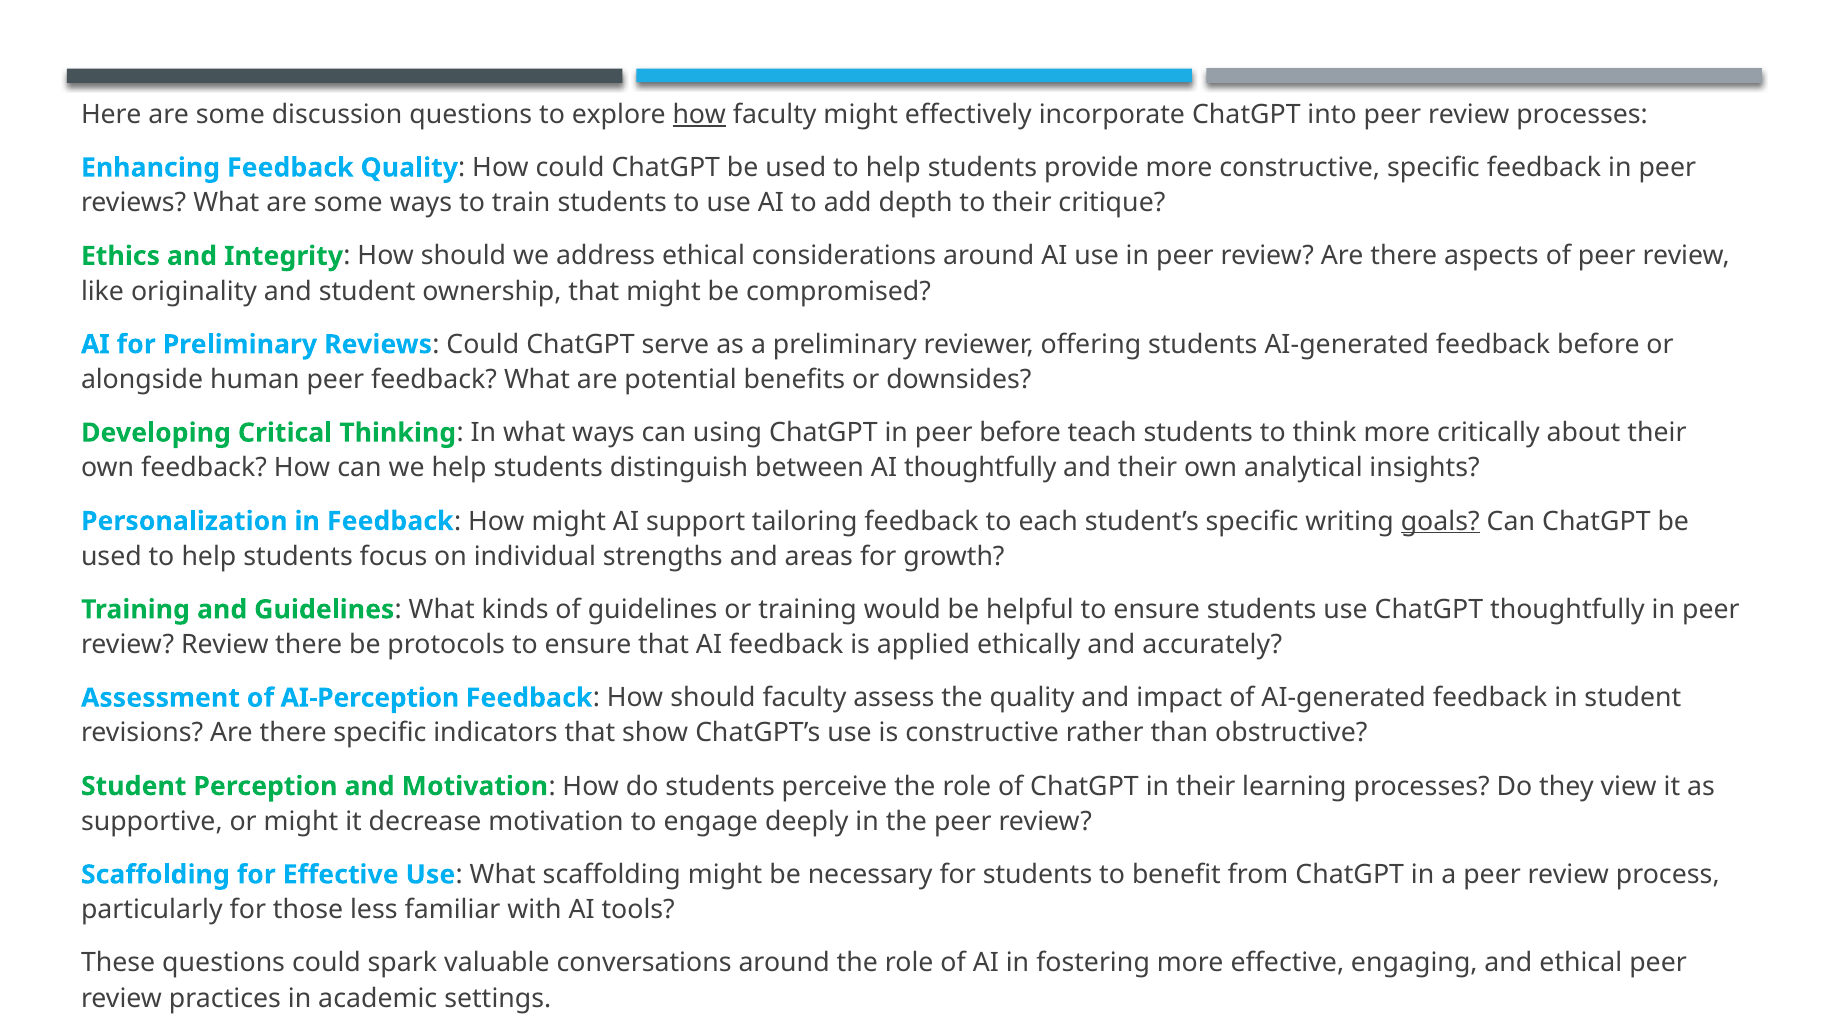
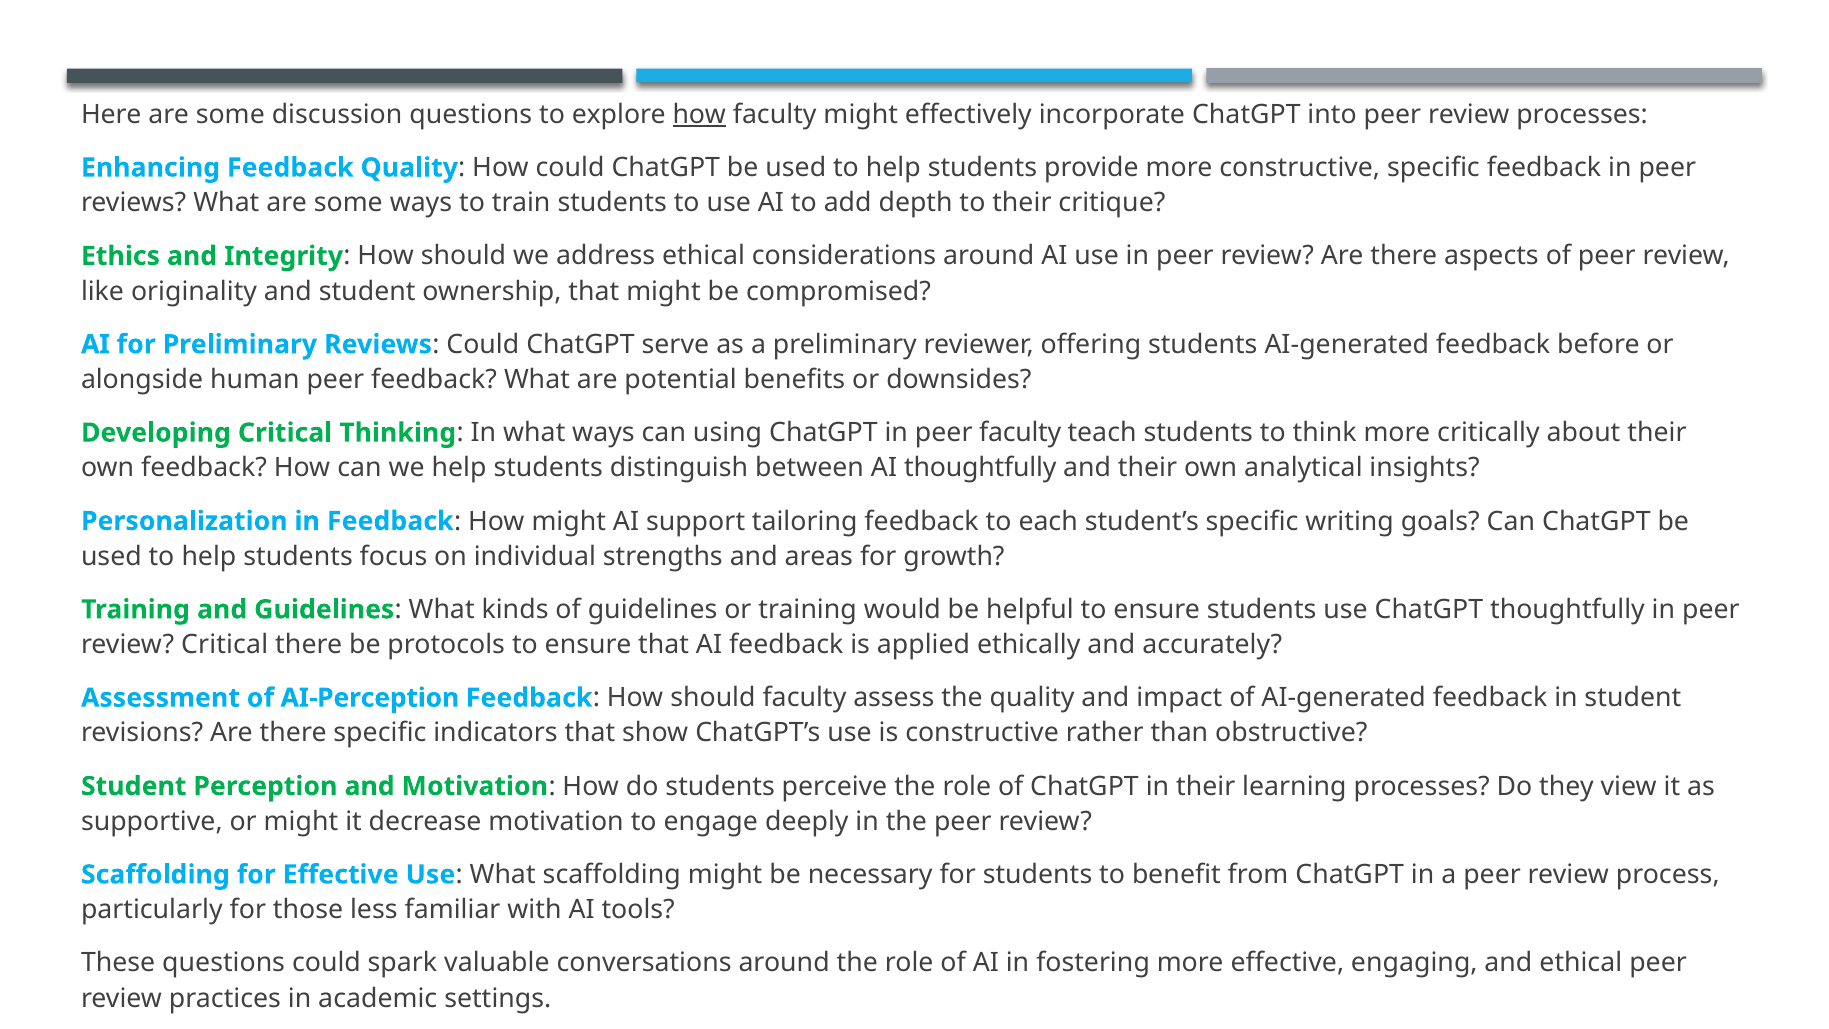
peer before: before -> faculty
goals underline: present -> none
review Review: Review -> Critical
